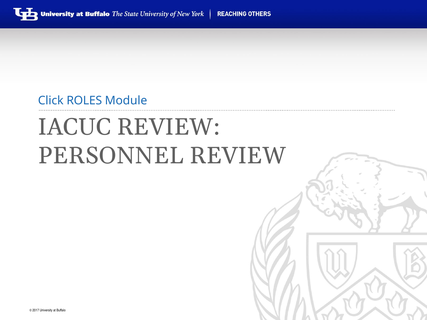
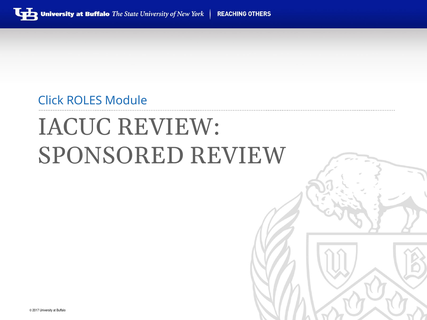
PERSONNEL: PERSONNEL -> SPONSORED
